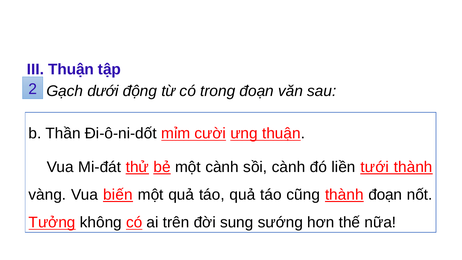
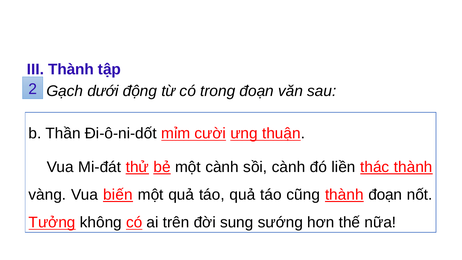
III Thuận: Thuận -> Thành
tưới: tưới -> thác
